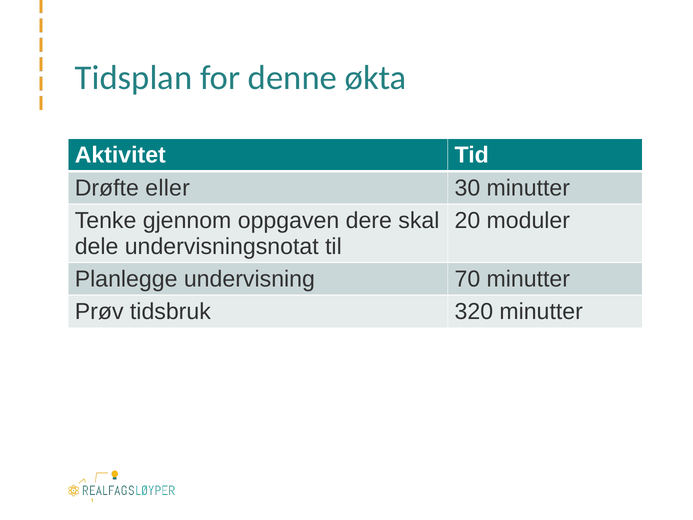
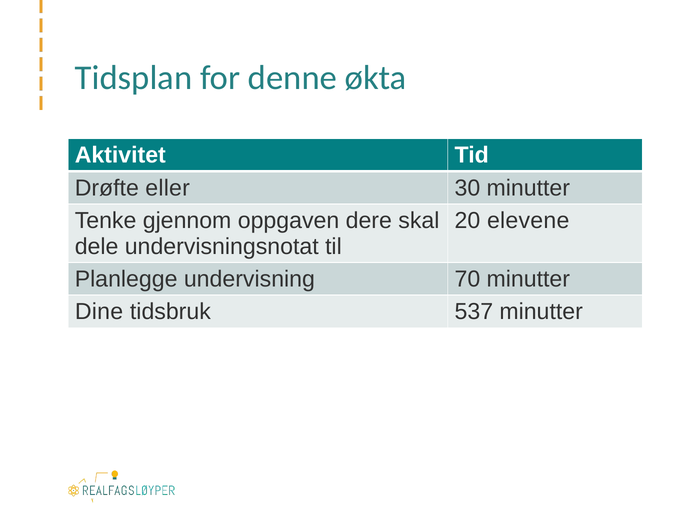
moduler: moduler -> elevene
Prøv: Prøv -> Dine
320: 320 -> 537
